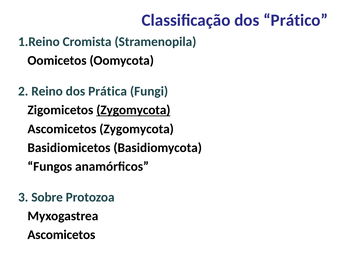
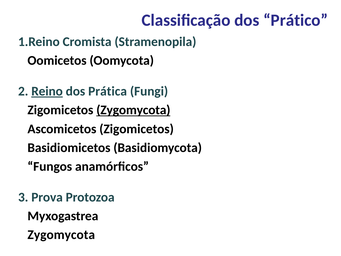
Reino underline: none -> present
Ascomicetos Zygomycota: Zygomycota -> Zigomicetos
Sobre: Sobre -> Prova
Ascomicetos at (61, 235): Ascomicetos -> Zygomycota
